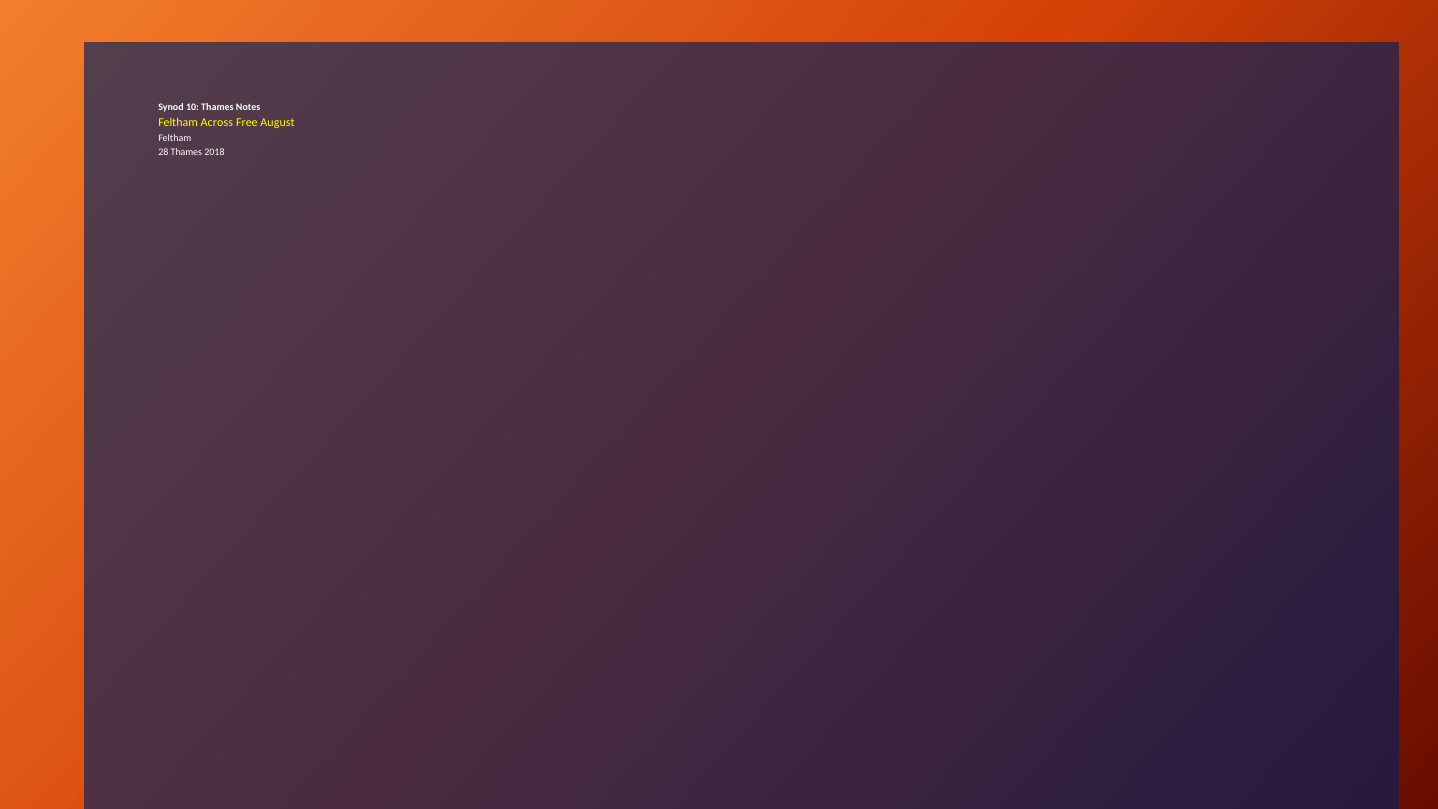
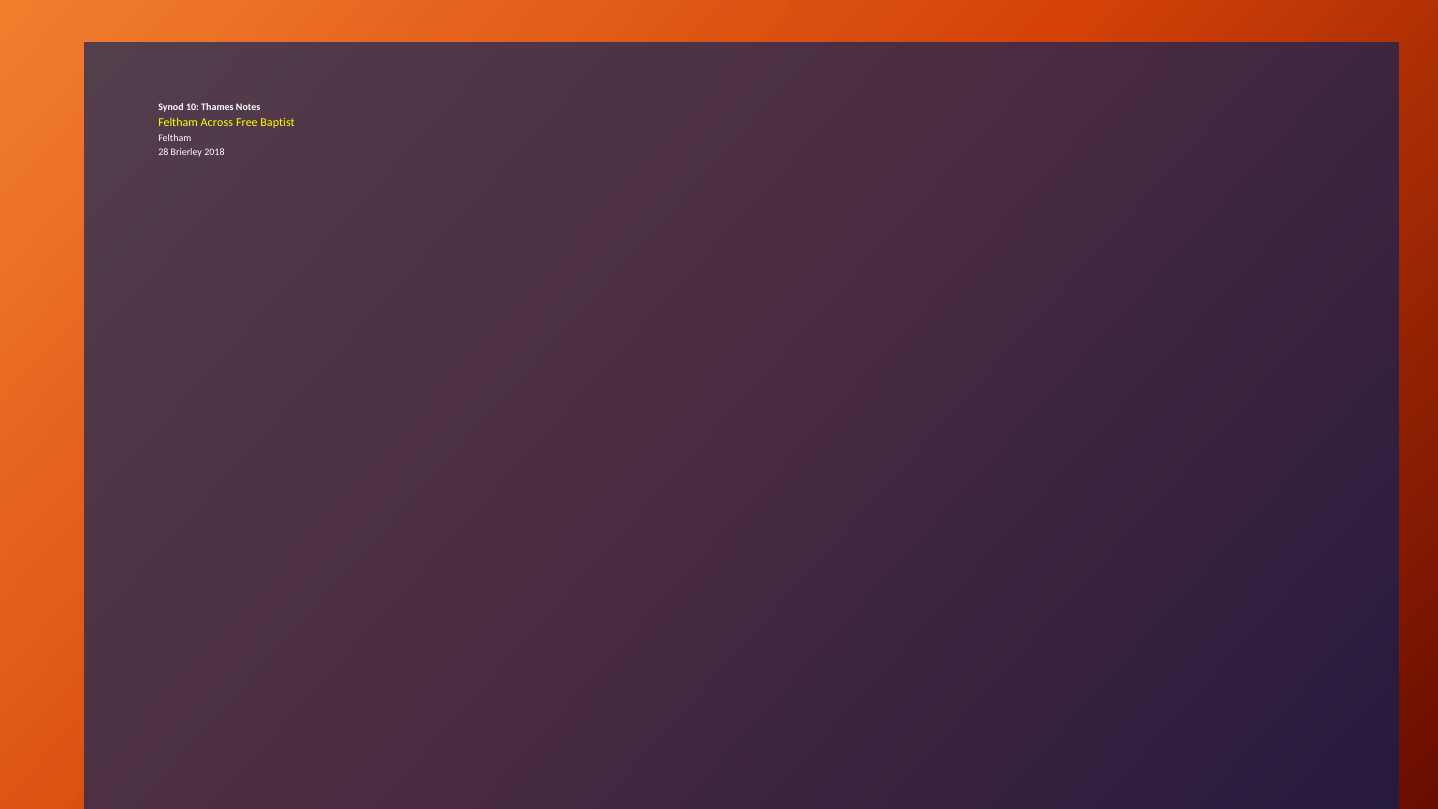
August: August -> Baptist
28 Thames: Thames -> Brierley
